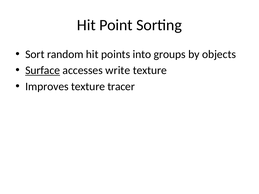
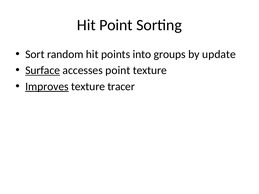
objects: objects -> update
accesses write: write -> point
Improves underline: none -> present
